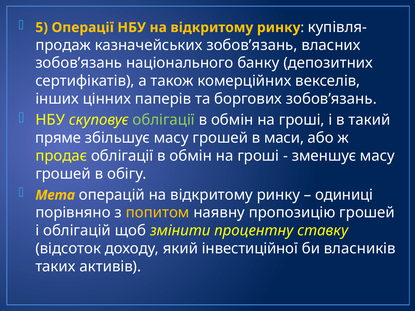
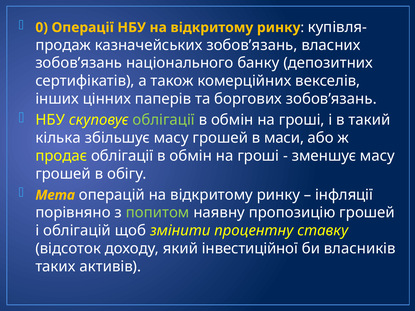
5: 5 -> 0
пряме: пряме -> кілька
одиниці: одиниці -> інфляції
попитом colour: yellow -> light green
